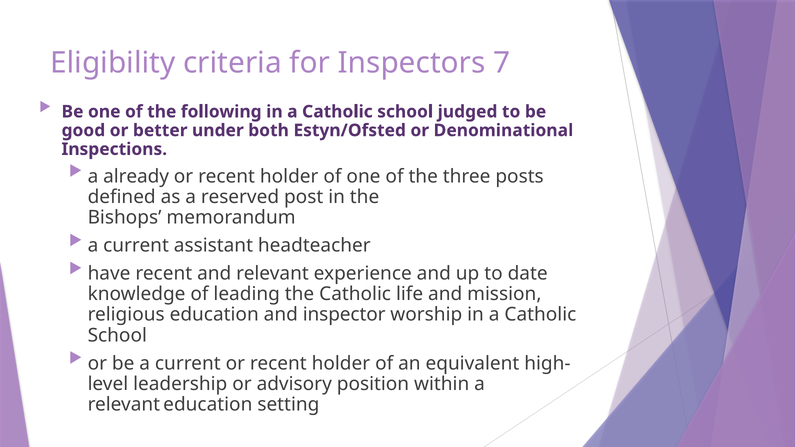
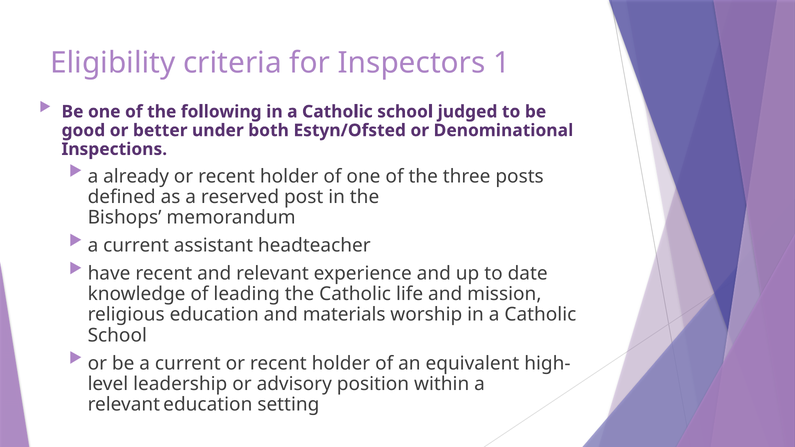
7: 7 -> 1
inspector: inspector -> materials
